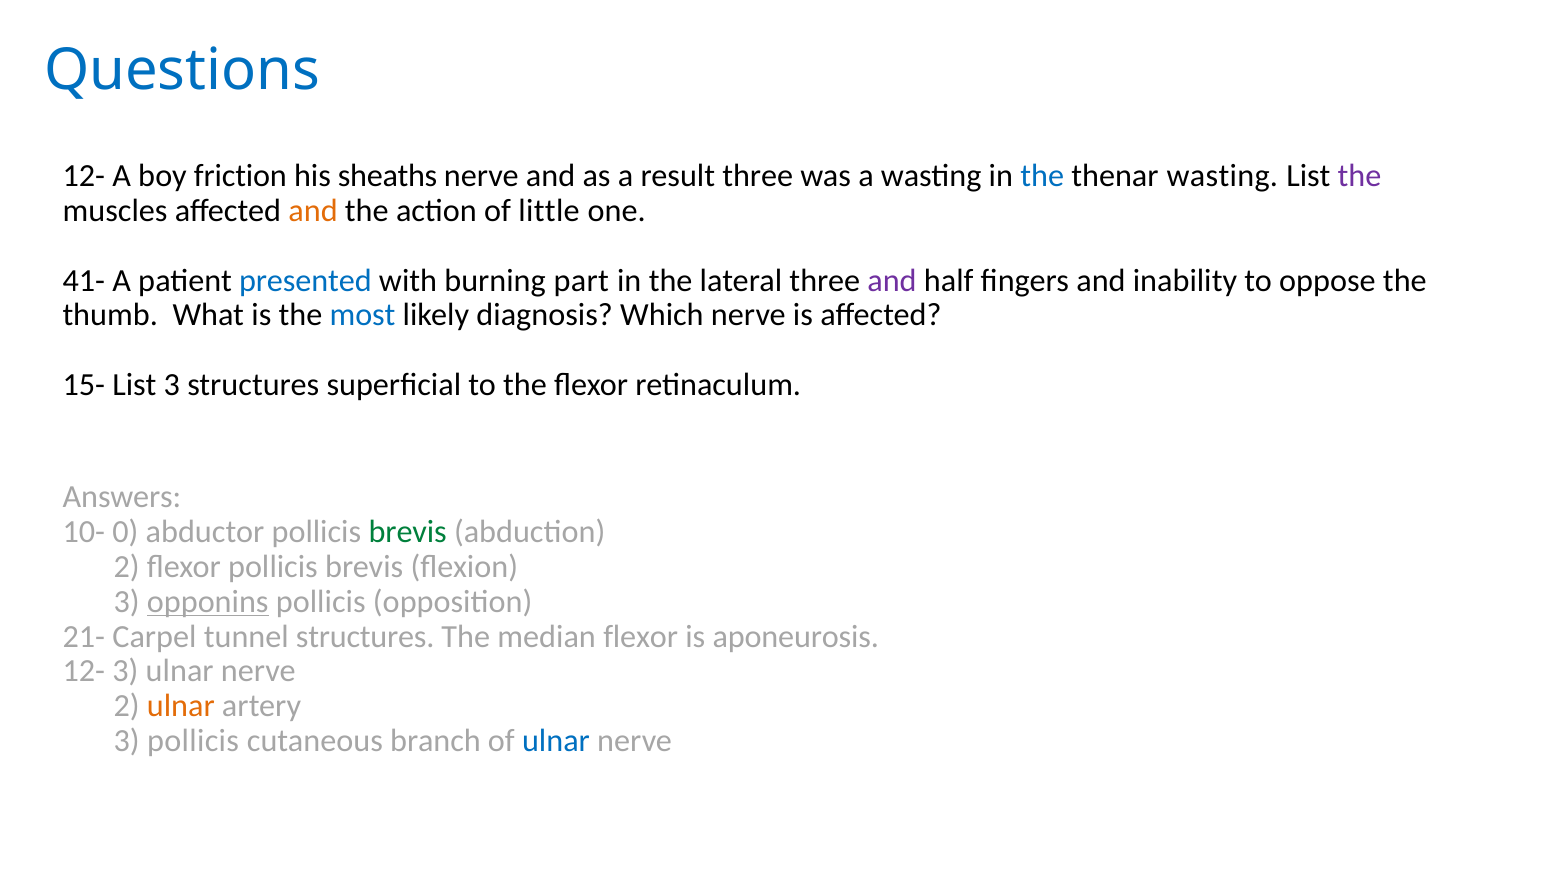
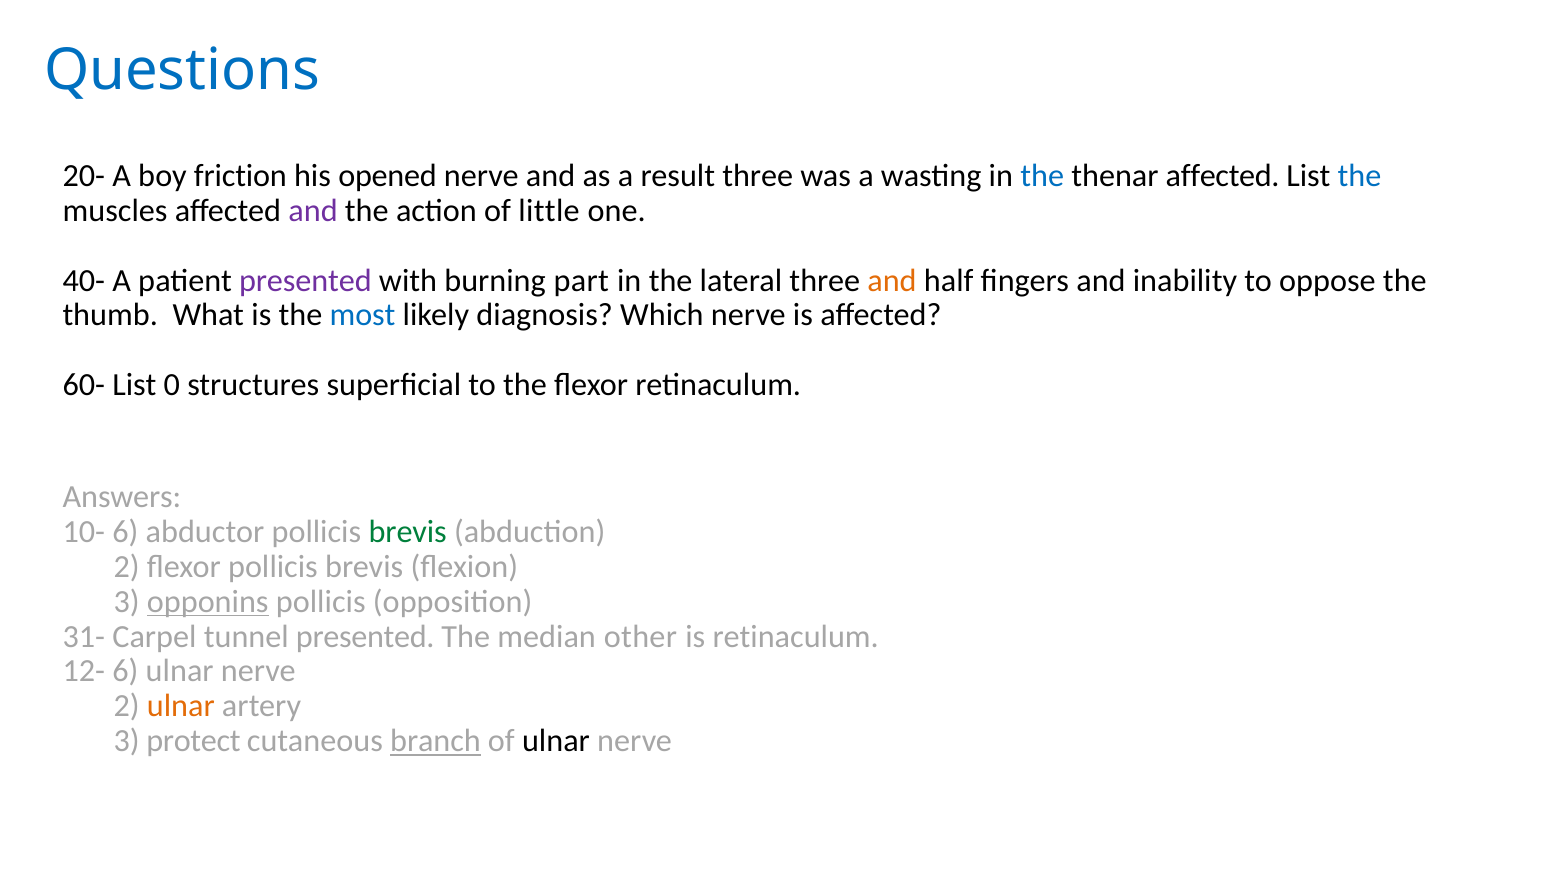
12- at (84, 176): 12- -> 20-
sheaths: sheaths -> opened
thenar wasting: wasting -> affected
the at (1360, 176) colour: purple -> blue
and at (313, 211) colour: orange -> purple
41-: 41- -> 40-
presented at (305, 281) colour: blue -> purple
and at (892, 281) colour: purple -> orange
15-: 15- -> 60-
List 3: 3 -> 0
10- 0: 0 -> 6
21-: 21- -> 31-
tunnel structures: structures -> presented
median flexor: flexor -> other
is aponeurosis: aponeurosis -> retinaculum
12- 3: 3 -> 6
3 pollicis: pollicis -> protect
branch underline: none -> present
ulnar at (556, 741) colour: blue -> black
